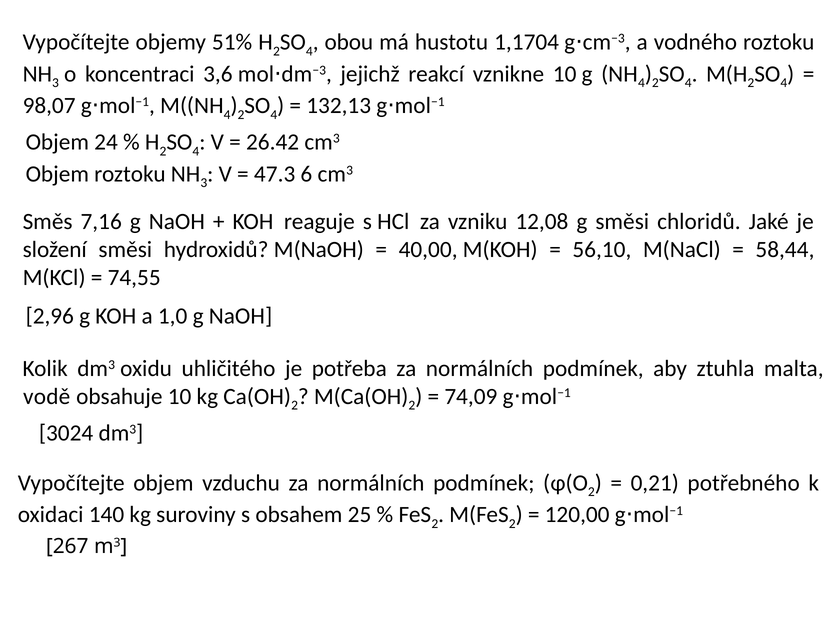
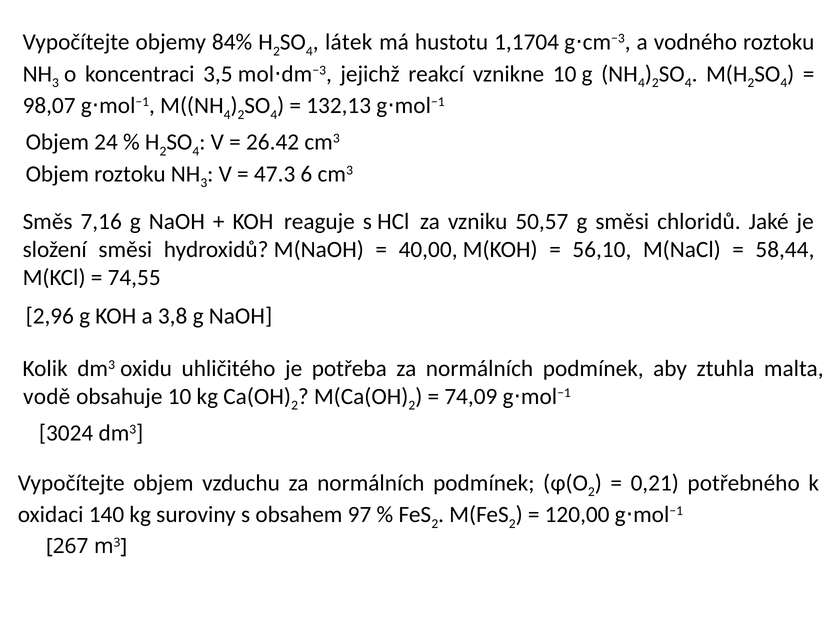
51%: 51% -> 84%
obou: obou -> látek
3,6: 3,6 -> 3,5
12,08: 12,08 -> 50,57
1,0: 1,0 -> 3,8
25: 25 -> 97
